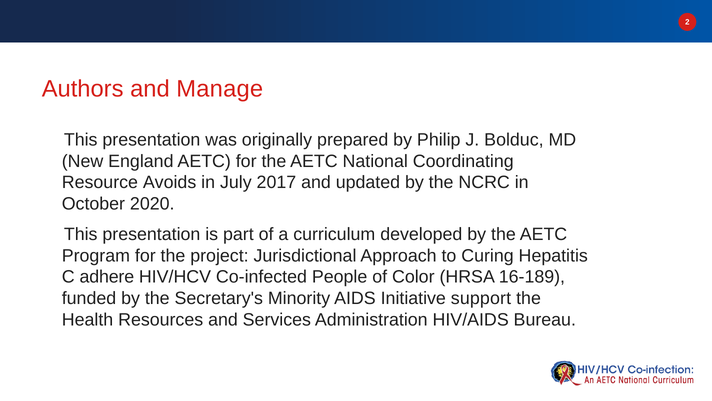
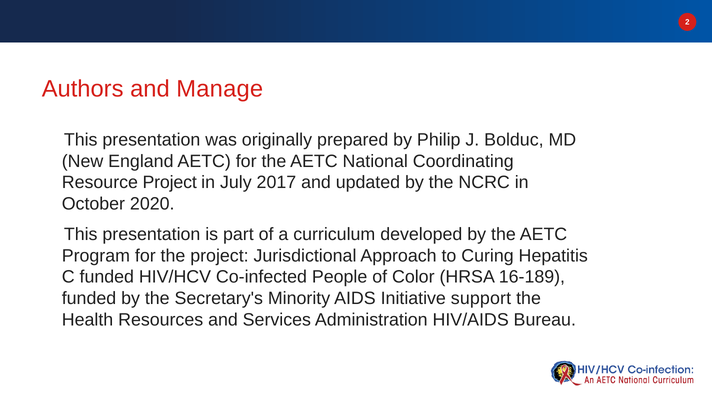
Resource Avoids: Avoids -> Project
C adhere: adhere -> funded
